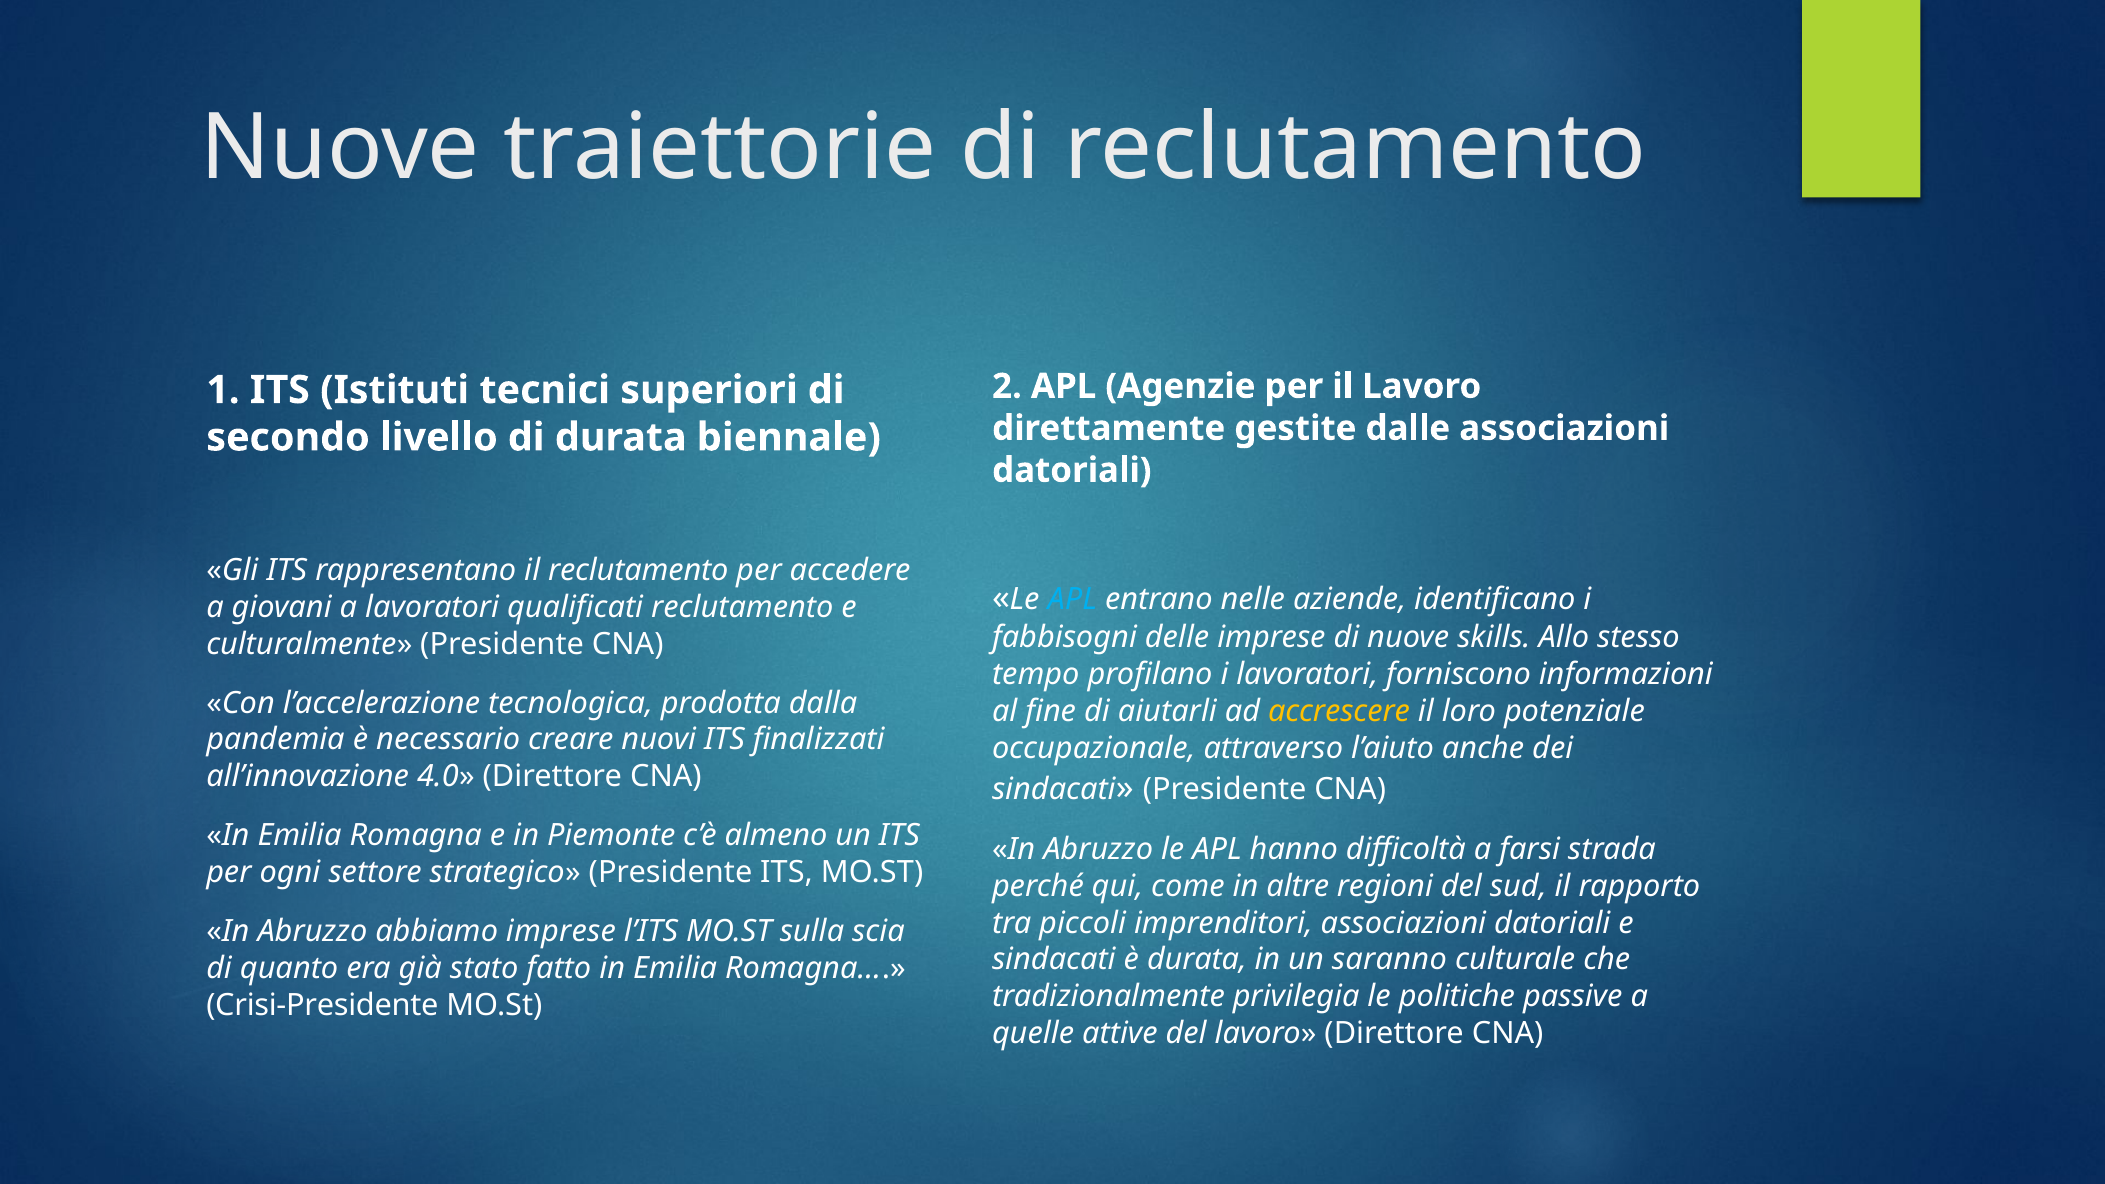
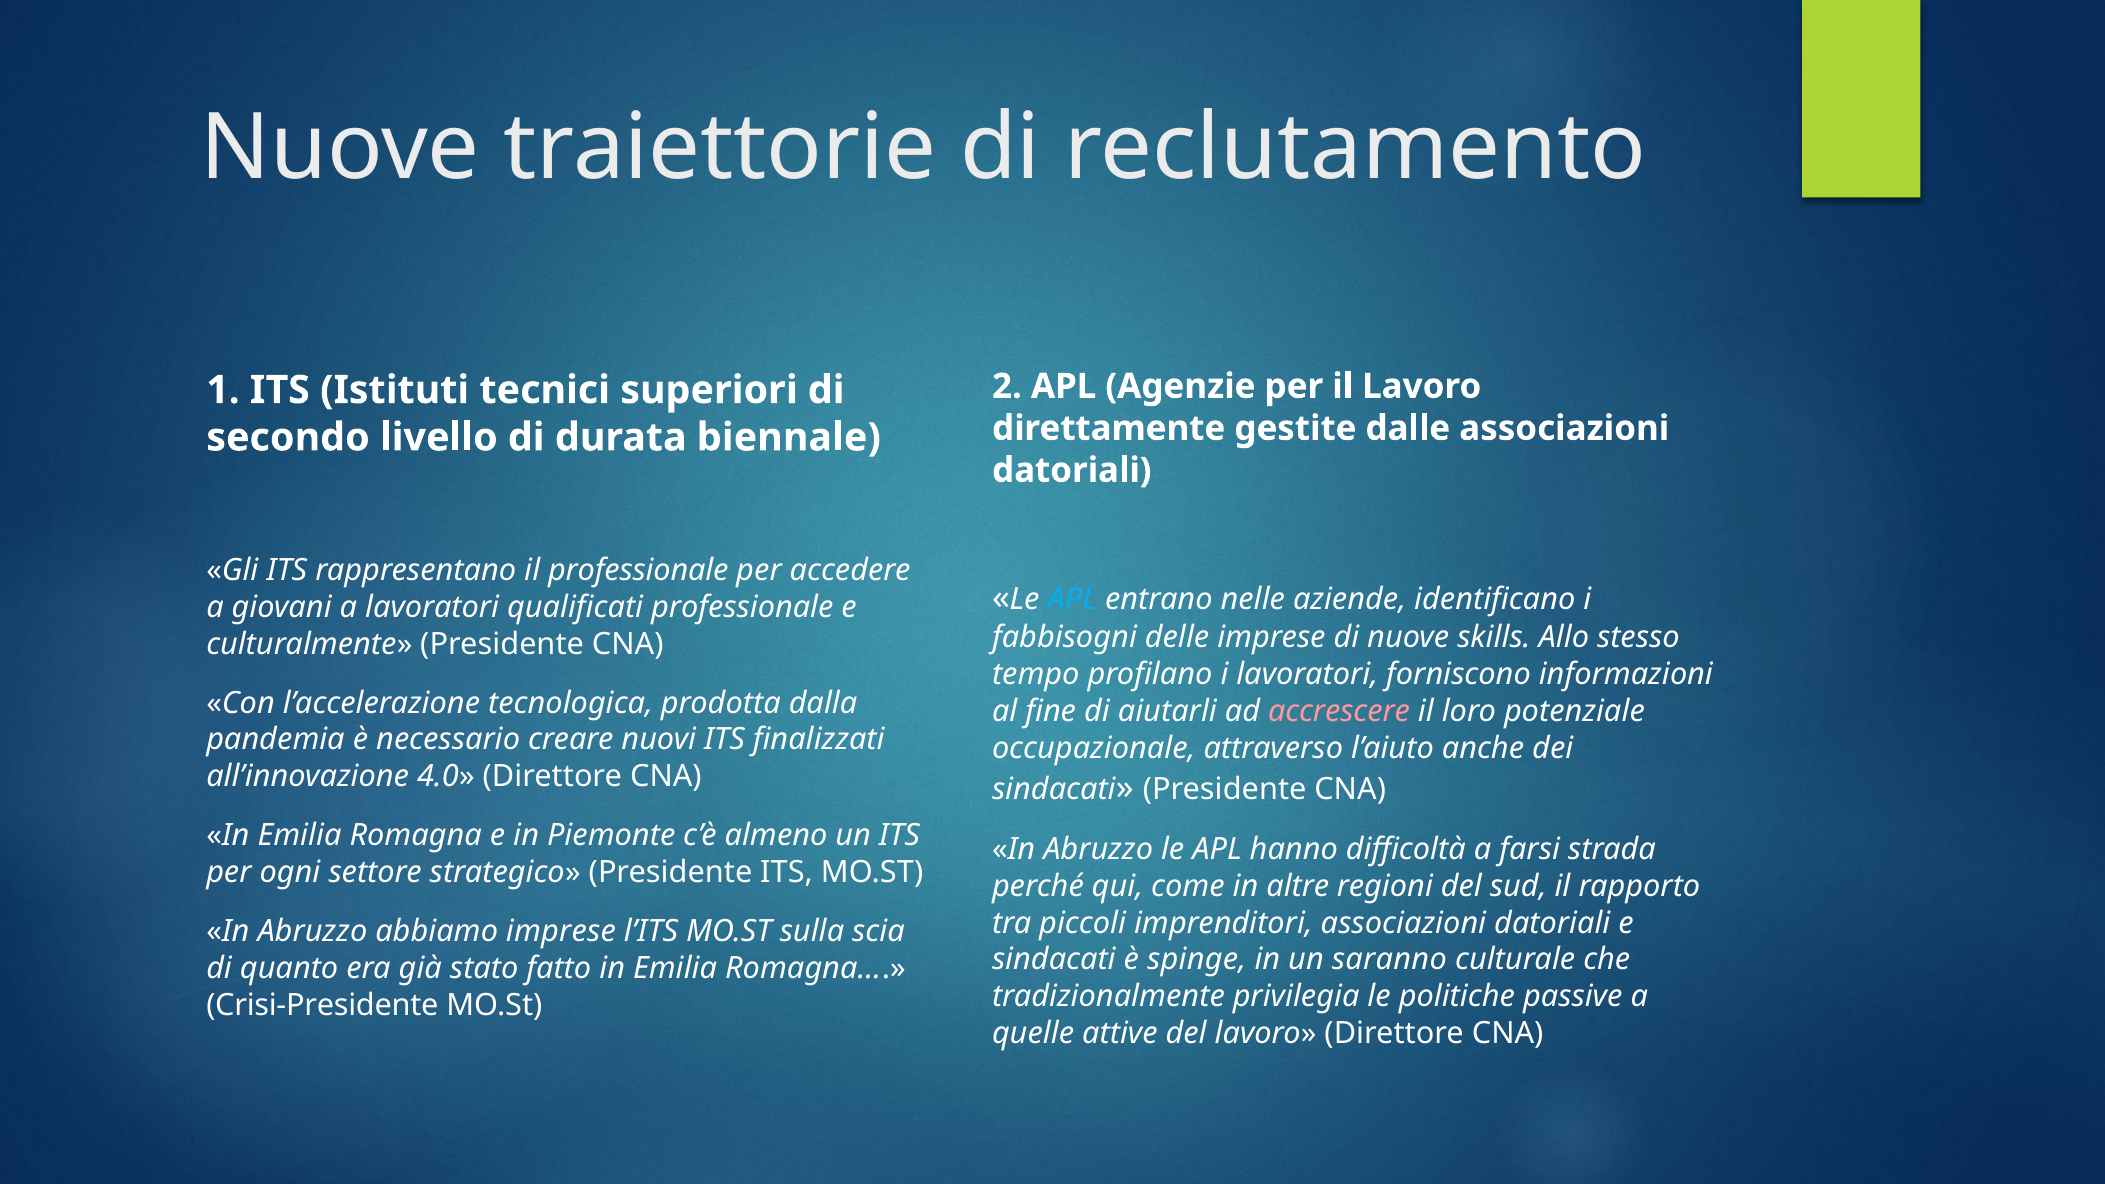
il reclutamento: reclutamento -> professionale
qualificati reclutamento: reclutamento -> professionale
accrescere colour: yellow -> pink
è durata: durata -> spinge
